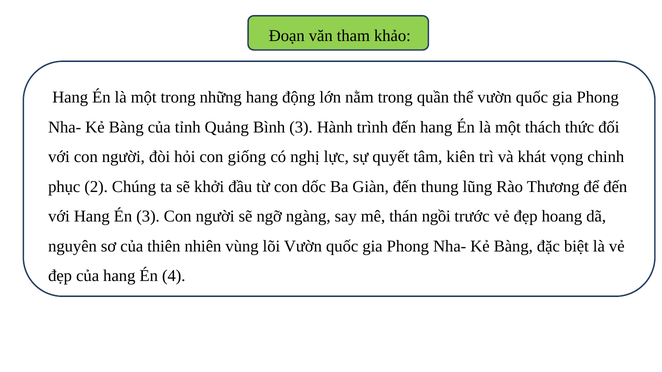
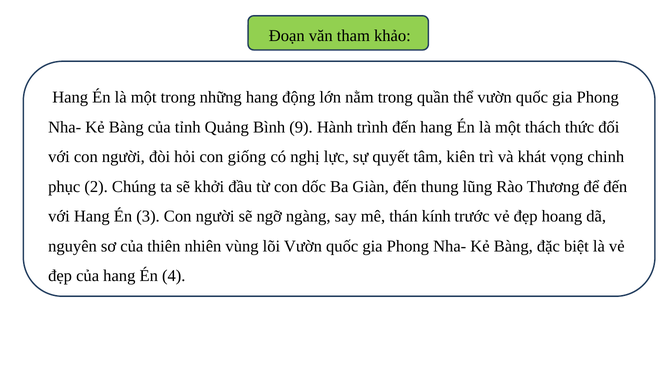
Bình 3: 3 -> 9
ngồi: ngồi -> kính
